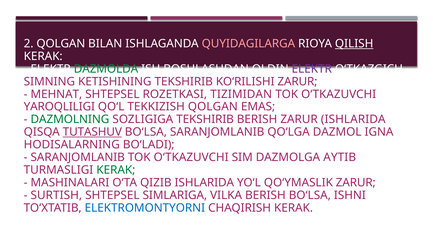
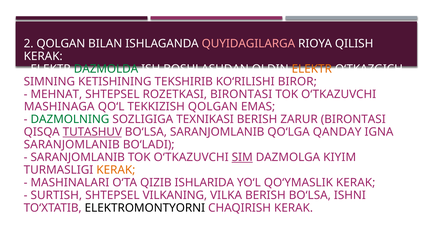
QILISH underline: present -> none
ELEKTR at (312, 69) colour: purple -> orange
KO‘RILISHI ZARUR: ZARUR -> BIROR
ROZETKASI TIZIMIDAN: TIZIMIDAN -> BIRONTASI
YAROQLILIGI: YAROQLILIGI -> MASHINAGA
SOZLIGIGA TEKSHIRIB: TEKSHIRIB -> TEXNIKASI
ZARUR ISHLARIDA: ISHLARIDA -> BIRONTASI
DAZMOL: DAZMOL -> QANDAY
HODISALARNING at (72, 145): HODISALARNING -> SARANJOMLANIB
SIM underline: none -> present
AYTIB: AYTIB -> KIYIM
KERAK at (116, 170) colour: green -> orange
QO‘YMASLIK ZARUR: ZARUR -> KERAK
SIMLARIGA: SIMLARIGA -> VILKANING
ELEKTROMONTYORNI colour: blue -> black
